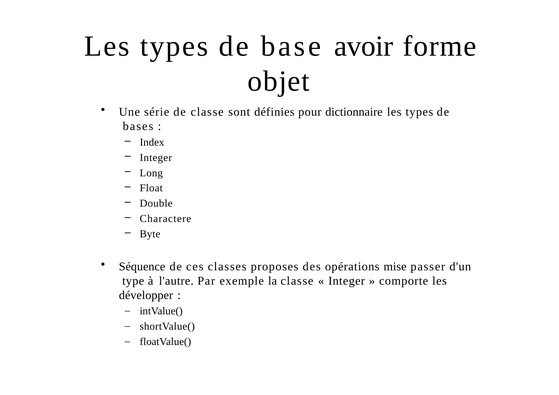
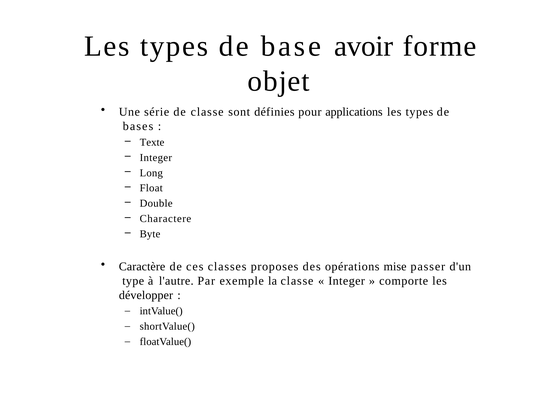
dictionnaire: dictionnaire -> applications
Index: Index -> Texte
Séquence: Séquence -> Caractère
